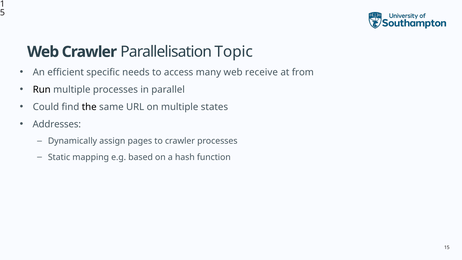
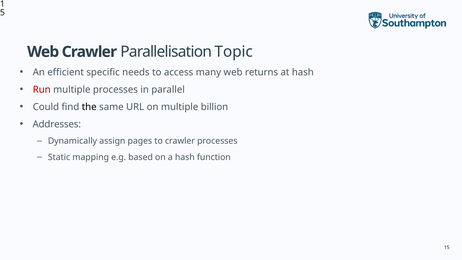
receive: receive -> returns
at from: from -> hash
Run colour: black -> red
states: states -> billion
